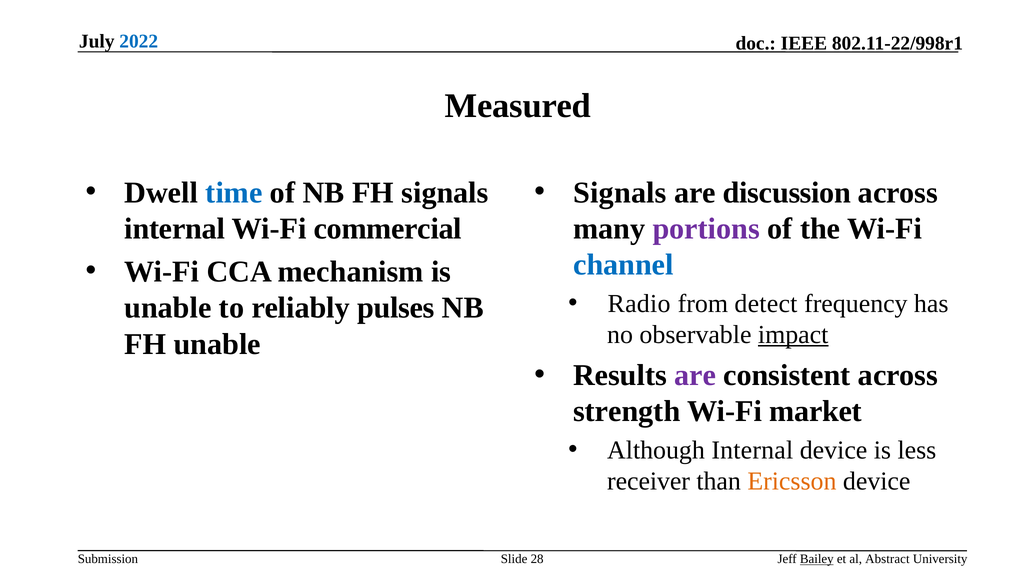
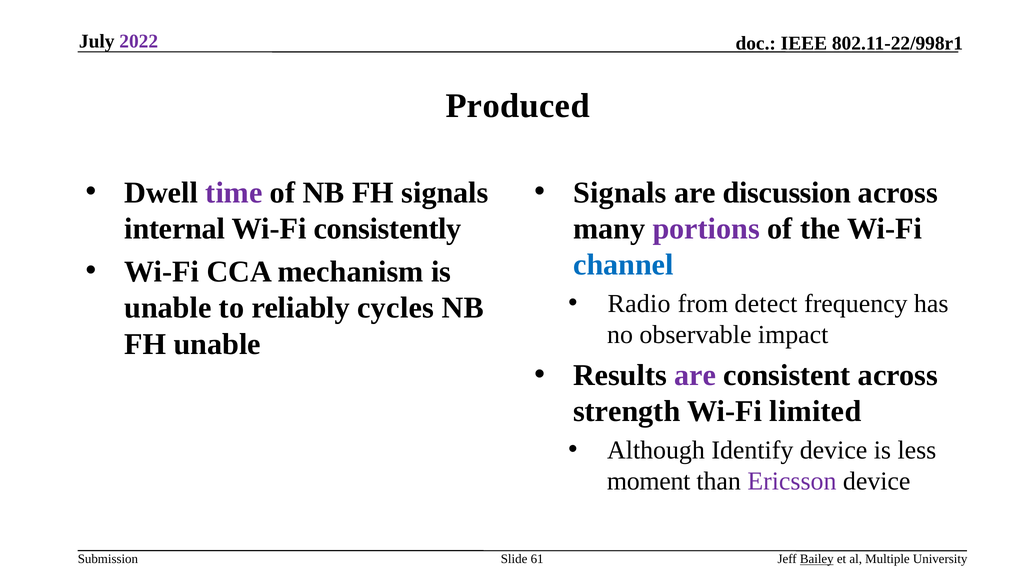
2022 colour: blue -> purple
Measured: Measured -> Produced
time colour: blue -> purple
commercial: commercial -> consistently
pulses: pulses -> cycles
impact underline: present -> none
market: market -> limited
Although Internal: Internal -> Identify
receiver: receiver -> moment
Ericsson colour: orange -> purple
28: 28 -> 61
Abstract: Abstract -> Multiple
